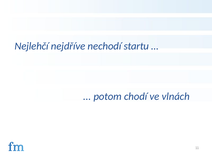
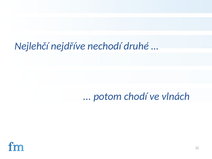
startu: startu -> druhé
